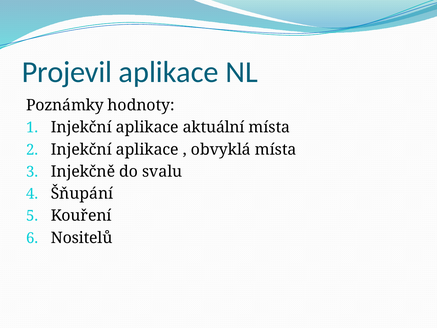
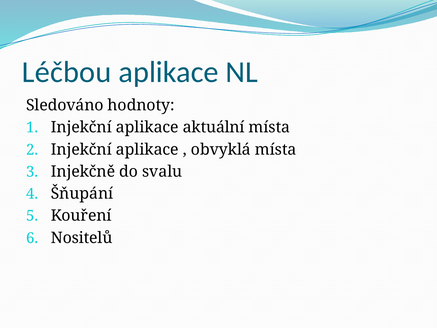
Projevil: Projevil -> Léčbou
Poznámky: Poznámky -> Sledováno
